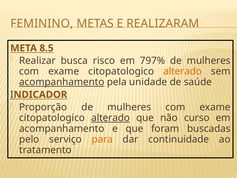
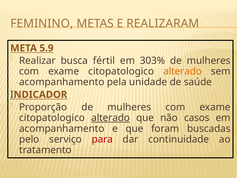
8.5: 8.5 -> 5.9
risco: risco -> fértil
797%: 797% -> 303%
acompanhamento at (62, 82) underline: present -> none
curso: curso -> casos
para colour: orange -> red
